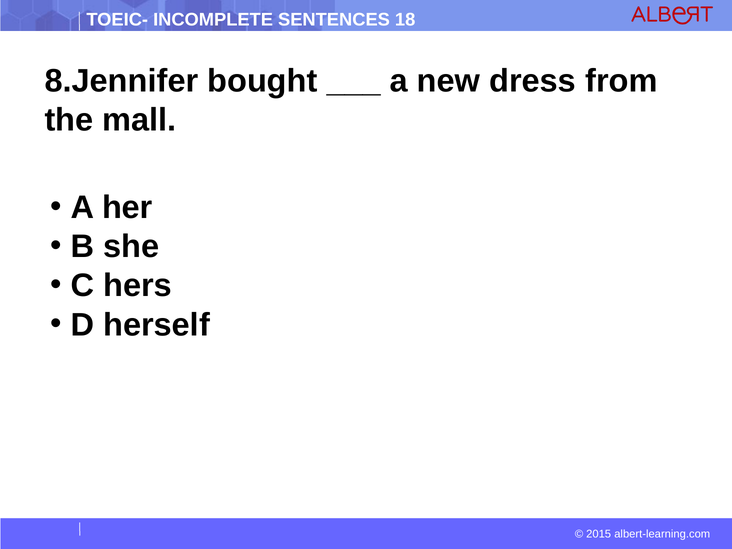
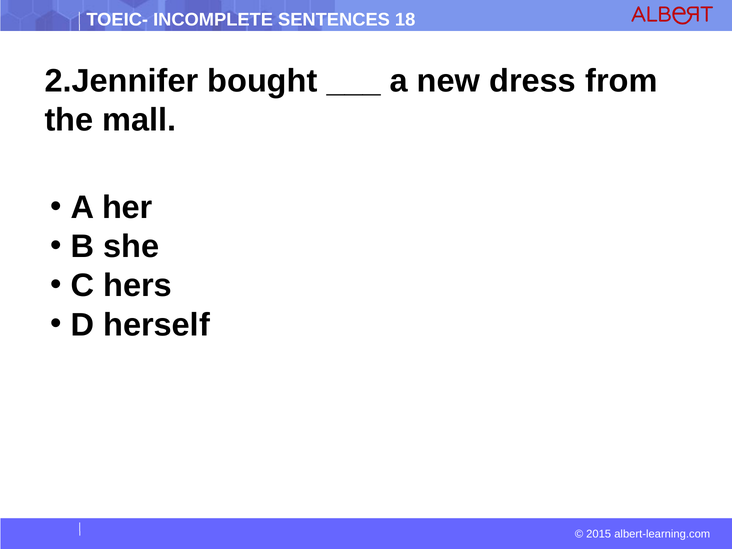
8.Jennifer: 8.Jennifer -> 2.Jennifer
